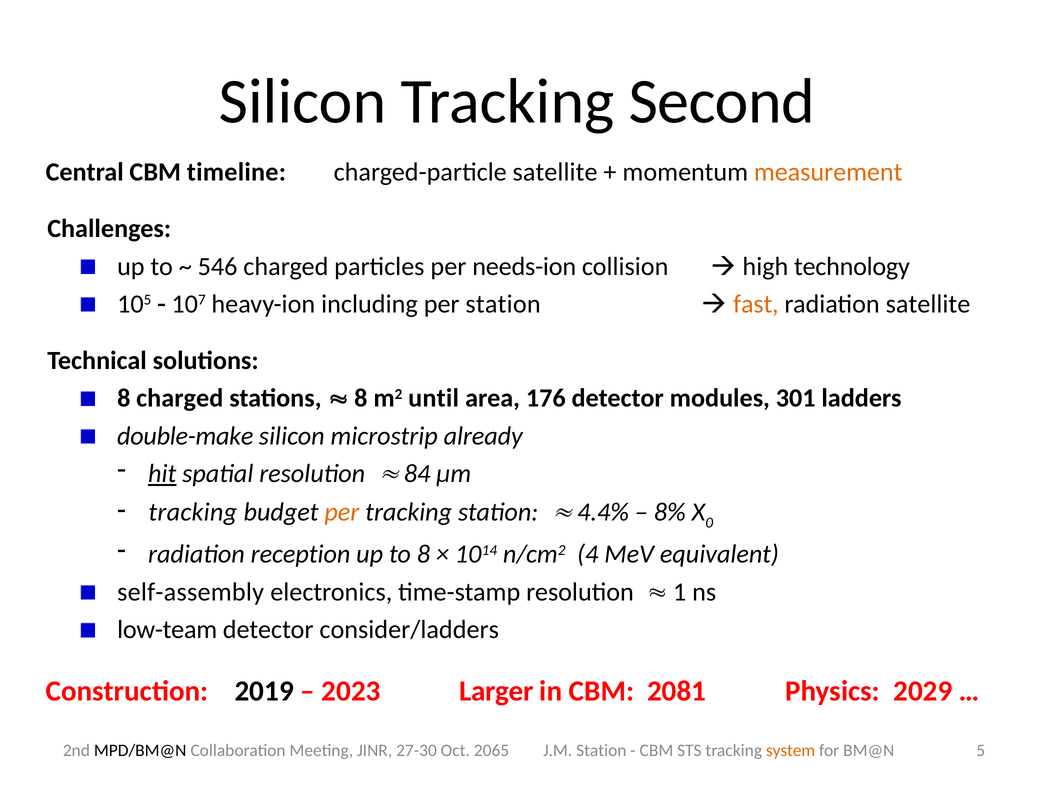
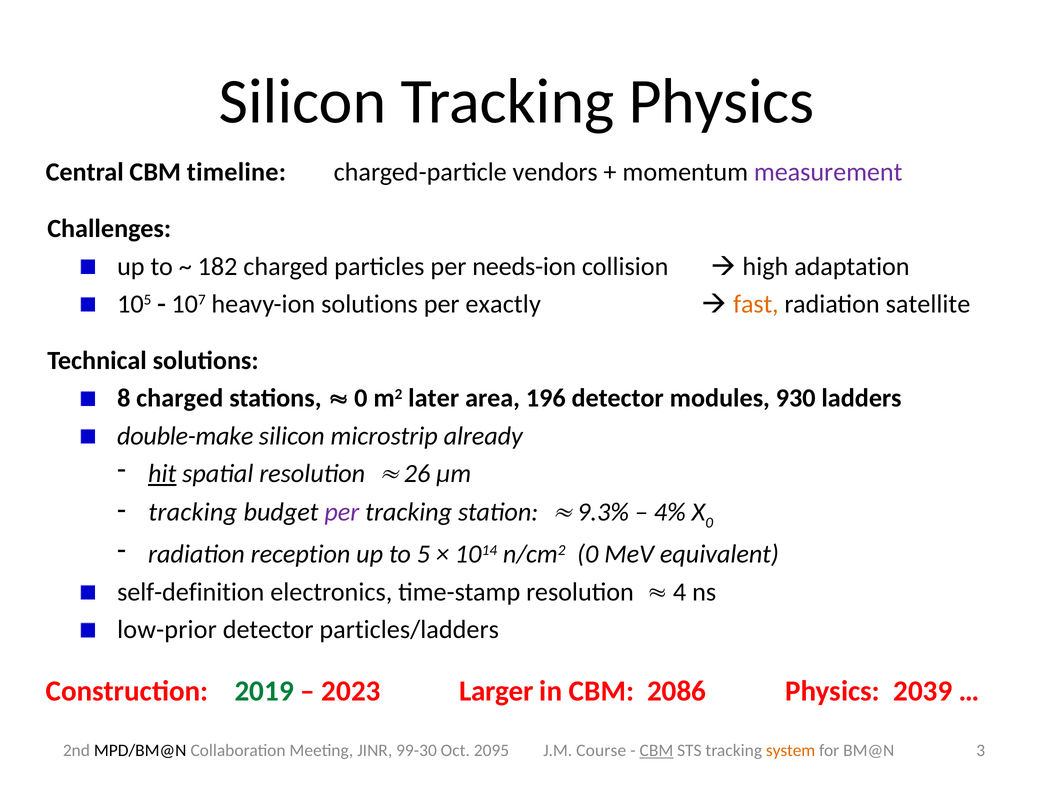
Tracking Second: Second -> Physics
charged-particle satellite: satellite -> vendors
measurement colour: orange -> purple
546: 546 -> 182
technology: technology -> adaptation
heavy-ion including: including -> solutions
per station: station -> exactly
8 at (361, 398): 8 -> 0
until: until -> later
176: 176 -> 196
301: 301 -> 930
84: 84 -> 26
per at (342, 512) colour: orange -> purple
4.4%: 4.4% -> 9.3%
8%: 8% -> 4%
to 8: 8 -> 5
n/cm2 4: 4 -> 0
self-assembly: self-assembly -> self-definition
1: 1 -> 4
low-team: low-team -> low-prior
consider/ladders: consider/ladders -> particles/ladders
2019 colour: black -> green
2081: 2081 -> 2086
2029: 2029 -> 2039
J.M Station: Station -> Course
CBM at (656, 750) underline: none -> present
5: 5 -> 3
27-30: 27-30 -> 99-30
2065: 2065 -> 2095
